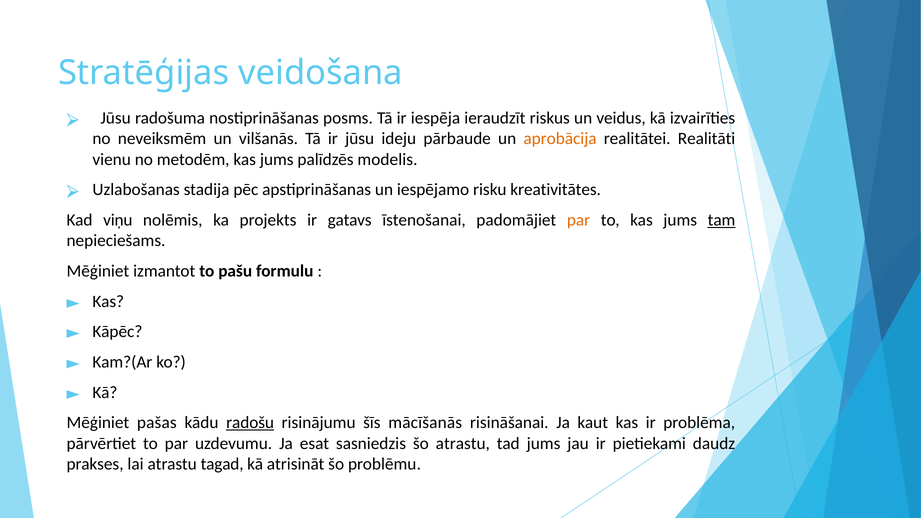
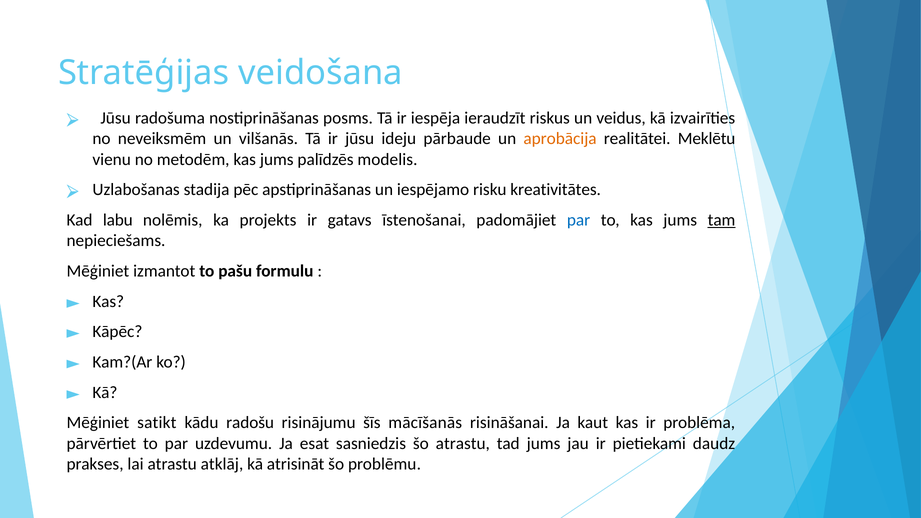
Realitāti: Realitāti -> Meklētu
viņu: viņu -> labu
par at (579, 220) colour: orange -> blue
pašas: pašas -> satikt
radošu underline: present -> none
tagad: tagad -> atklāj
